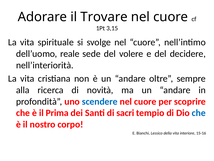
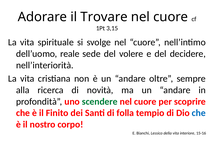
scendere colour: blue -> green
Prima: Prima -> Finito
sacri: sacri -> folla
